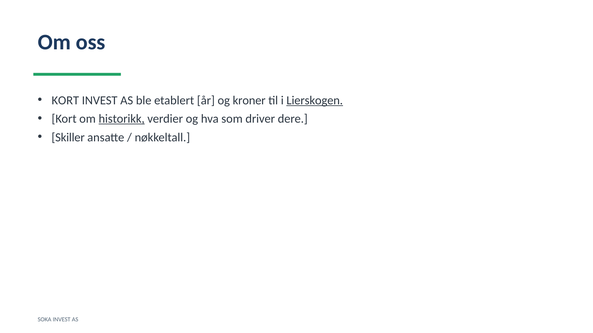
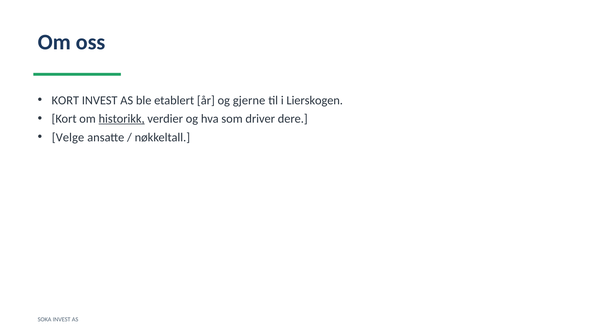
kroner: kroner -> gjerne
Lierskogen underline: present -> none
Skiller: Skiller -> Velge
